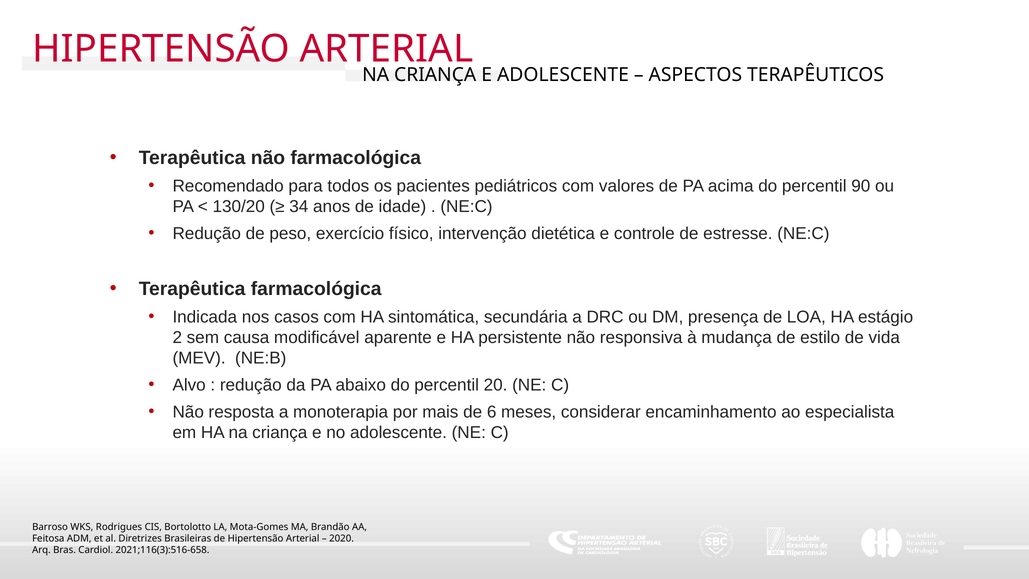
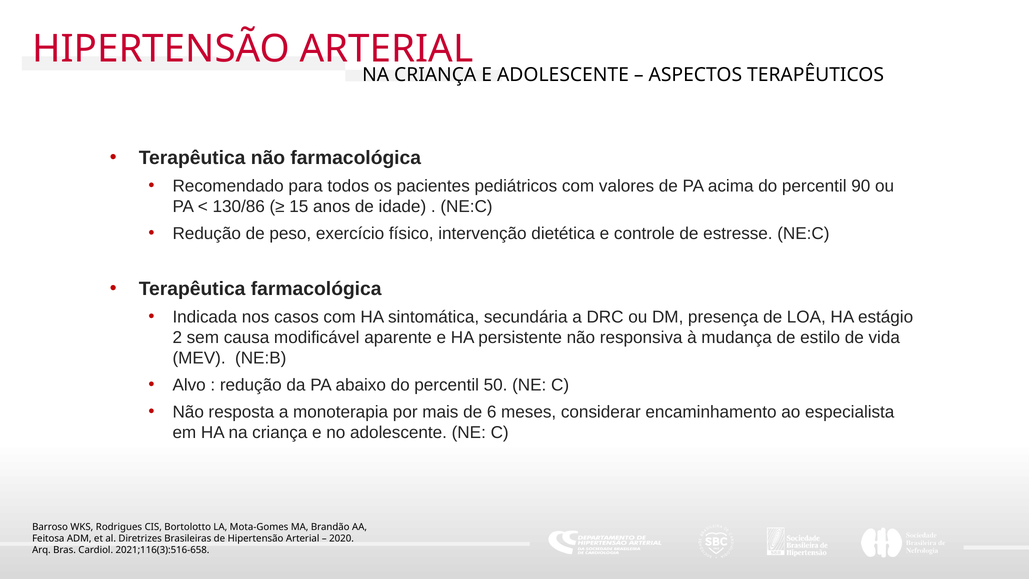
130/20: 130/20 -> 130/86
34: 34 -> 15
20: 20 -> 50
